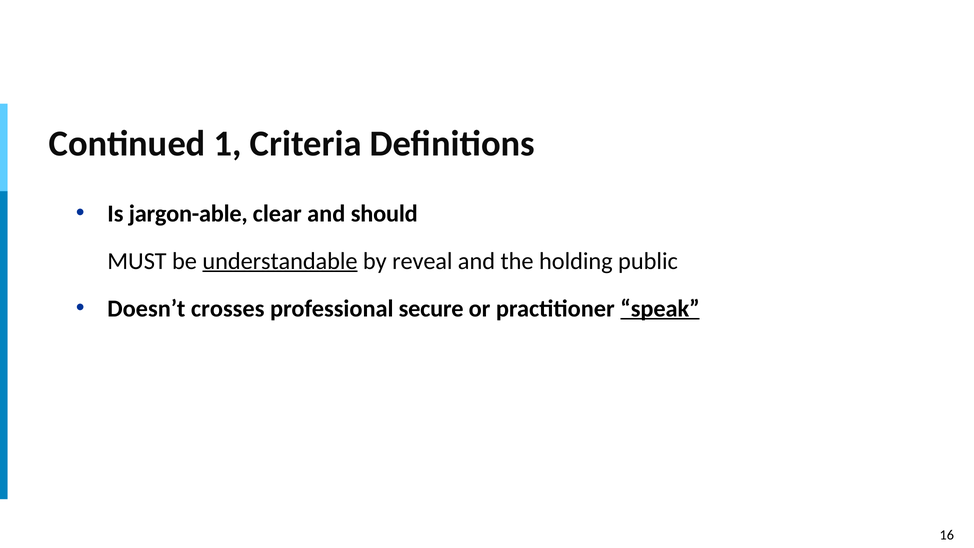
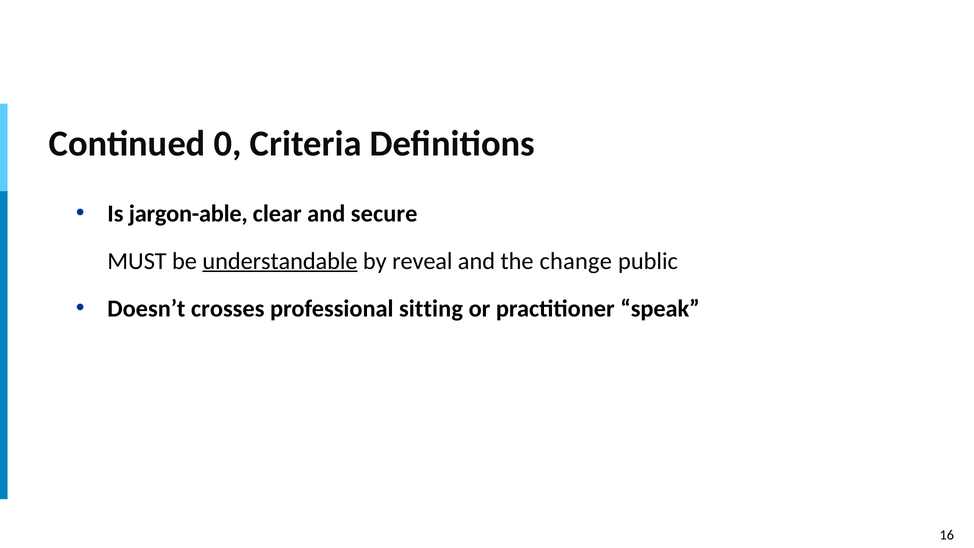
1: 1 -> 0
should: should -> secure
holding: holding -> change
secure: secure -> sitting
speak underline: present -> none
